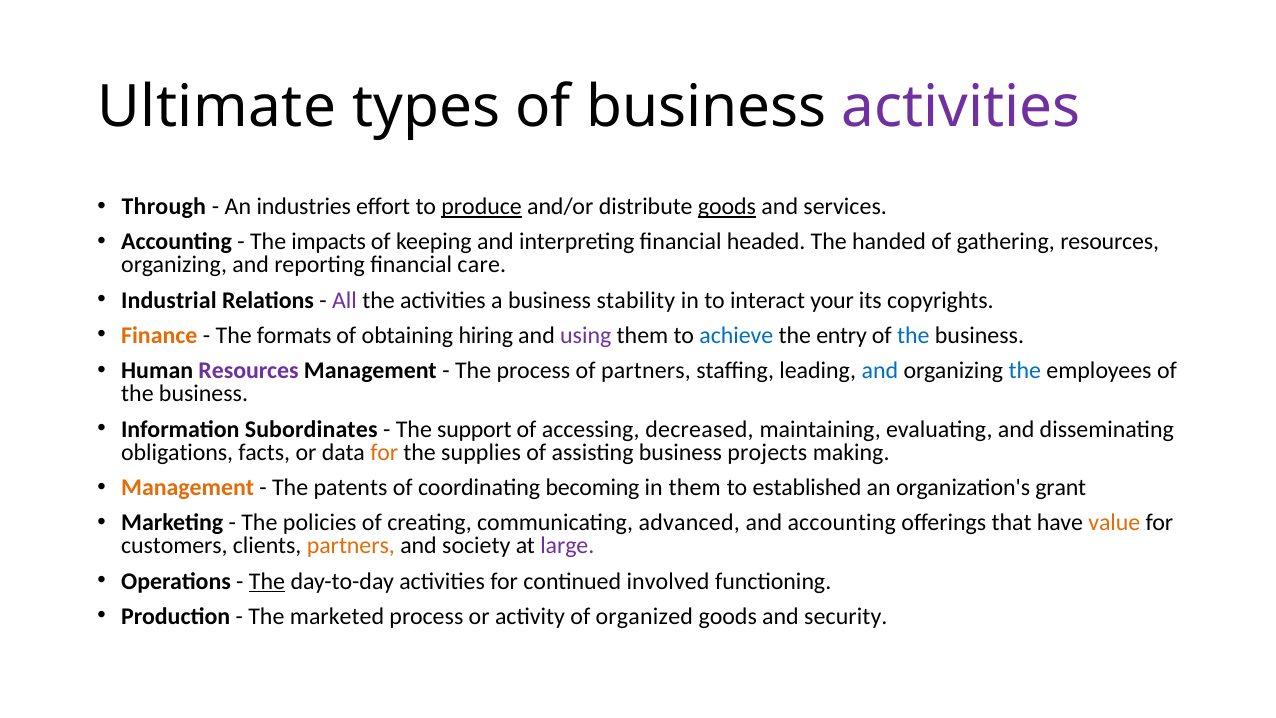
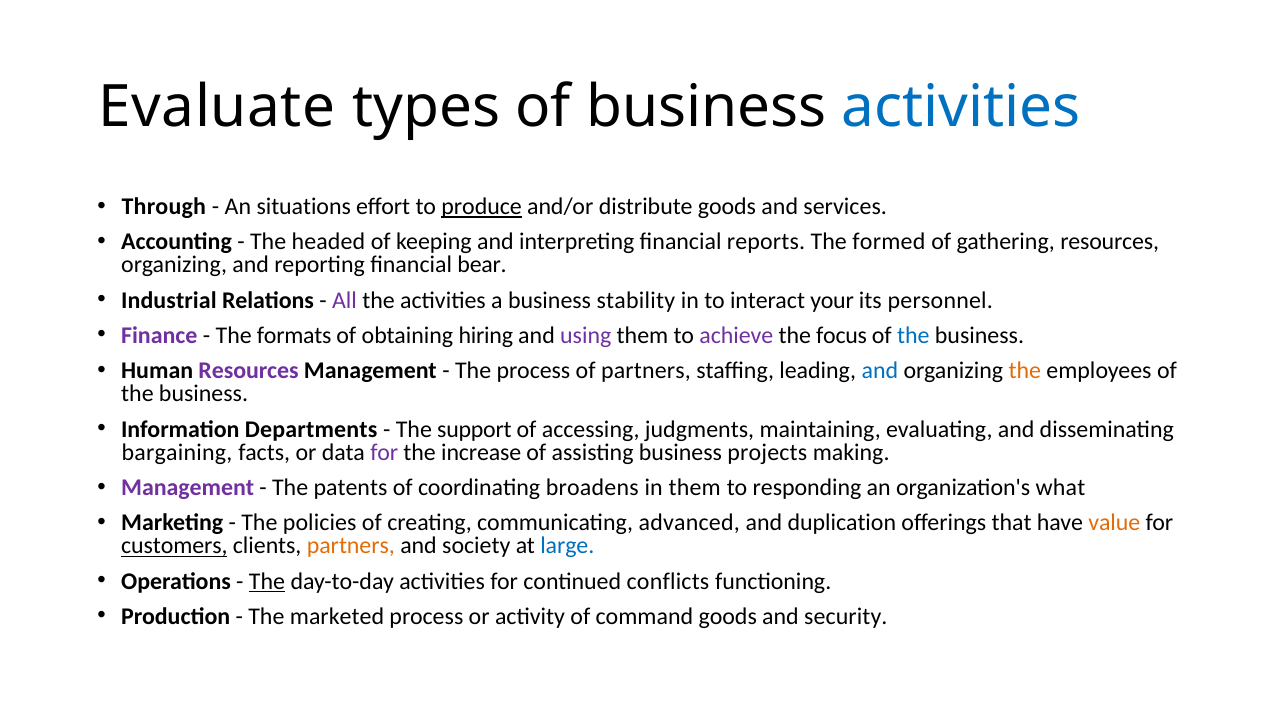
Ultimate: Ultimate -> Evaluate
activities at (961, 107) colour: purple -> blue
industries: industries -> situations
goods at (727, 207) underline: present -> none
impacts: impacts -> headed
headed: headed -> reports
handed: handed -> formed
care: care -> bear
copyrights: copyrights -> personnel
Finance colour: orange -> purple
achieve colour: blue -> purple
entry: entry -> focus
the at (1025, 371) colour: blue -> orange
Subordinates: Subordinates -> Departments
decreased: decreased -> judgments
obligations: obligations -> bargaining
for at (384, 452) colour: orange -> purple
supplies: supplies -> increase
Management at (188, 487) colour: orange -> purple
becoming: becoming -> broadens
established: established -> responding
grant: grant -> what
and accounting: accounting -> duplication
customers underline: none -> present
large colour: purple -> blue
involved: involved -> conflicts
organized: organized -> command
